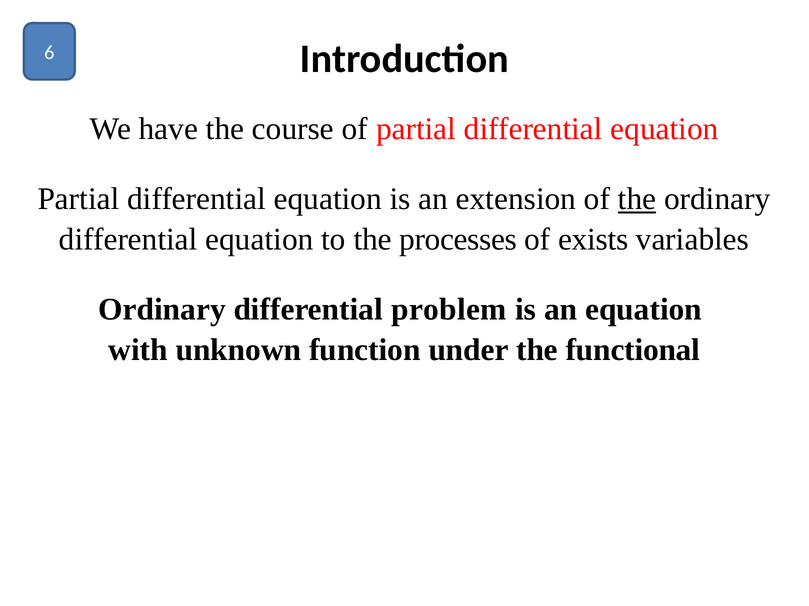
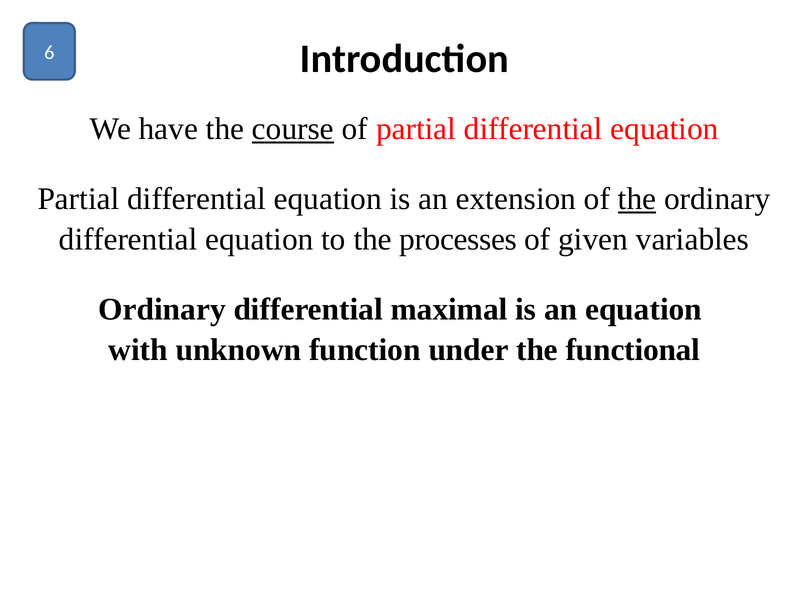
course underline: none -> present
exists: exists -> given
problem: problem -> maximal
